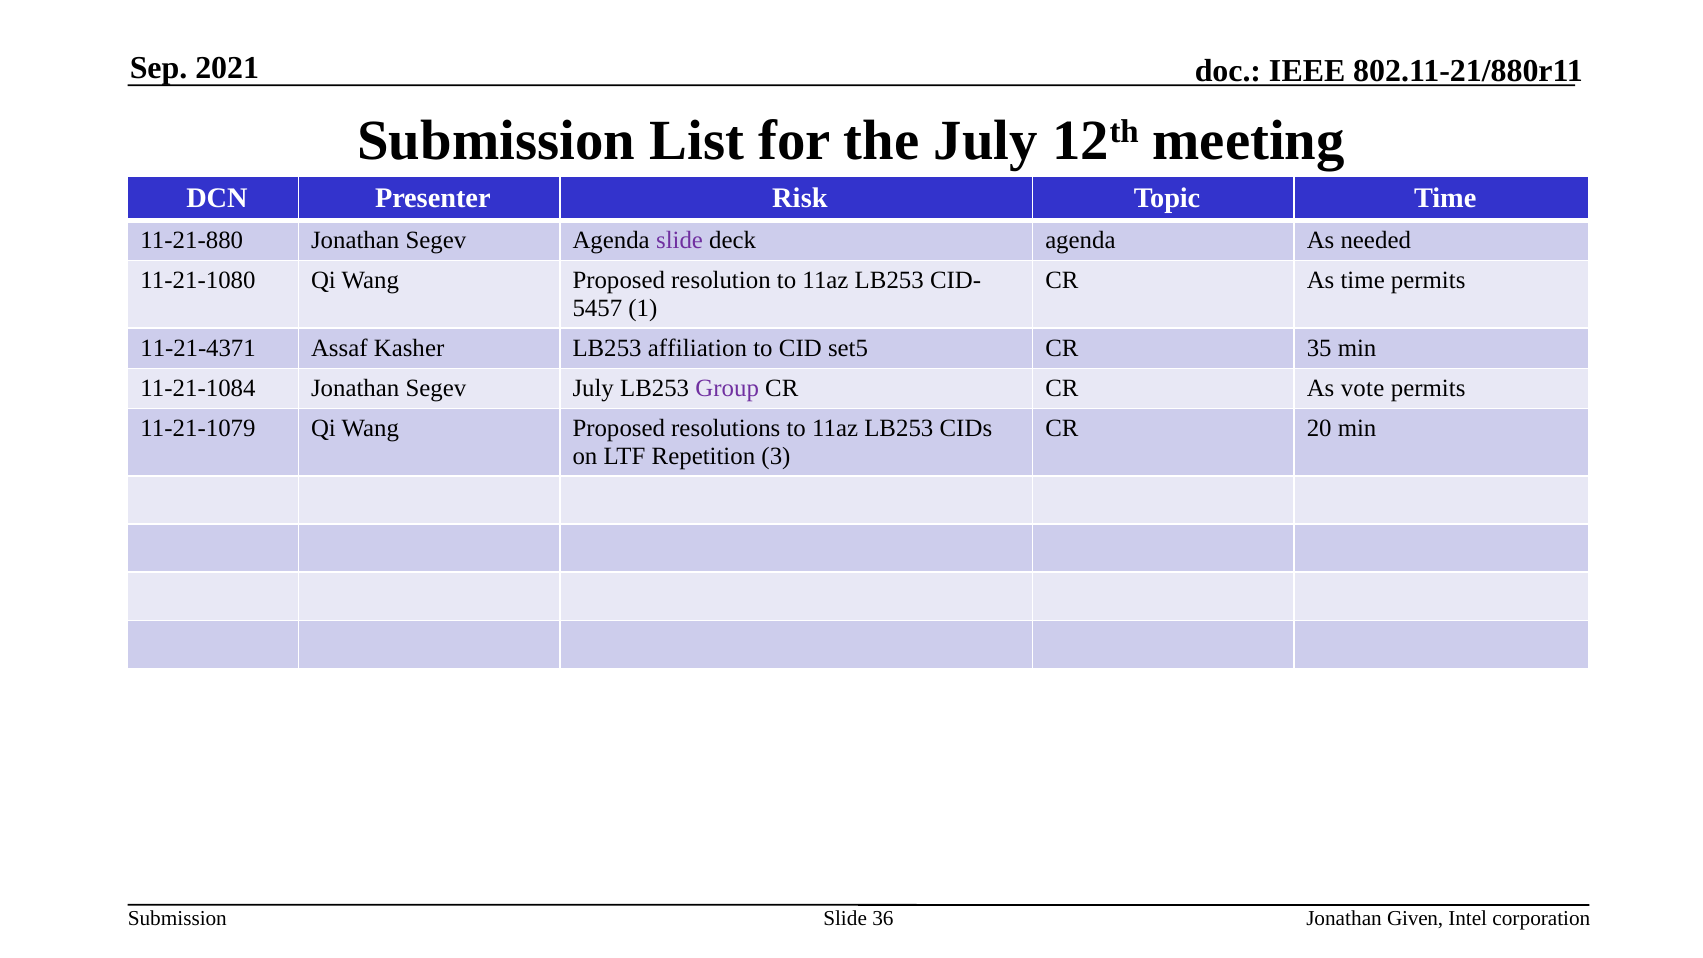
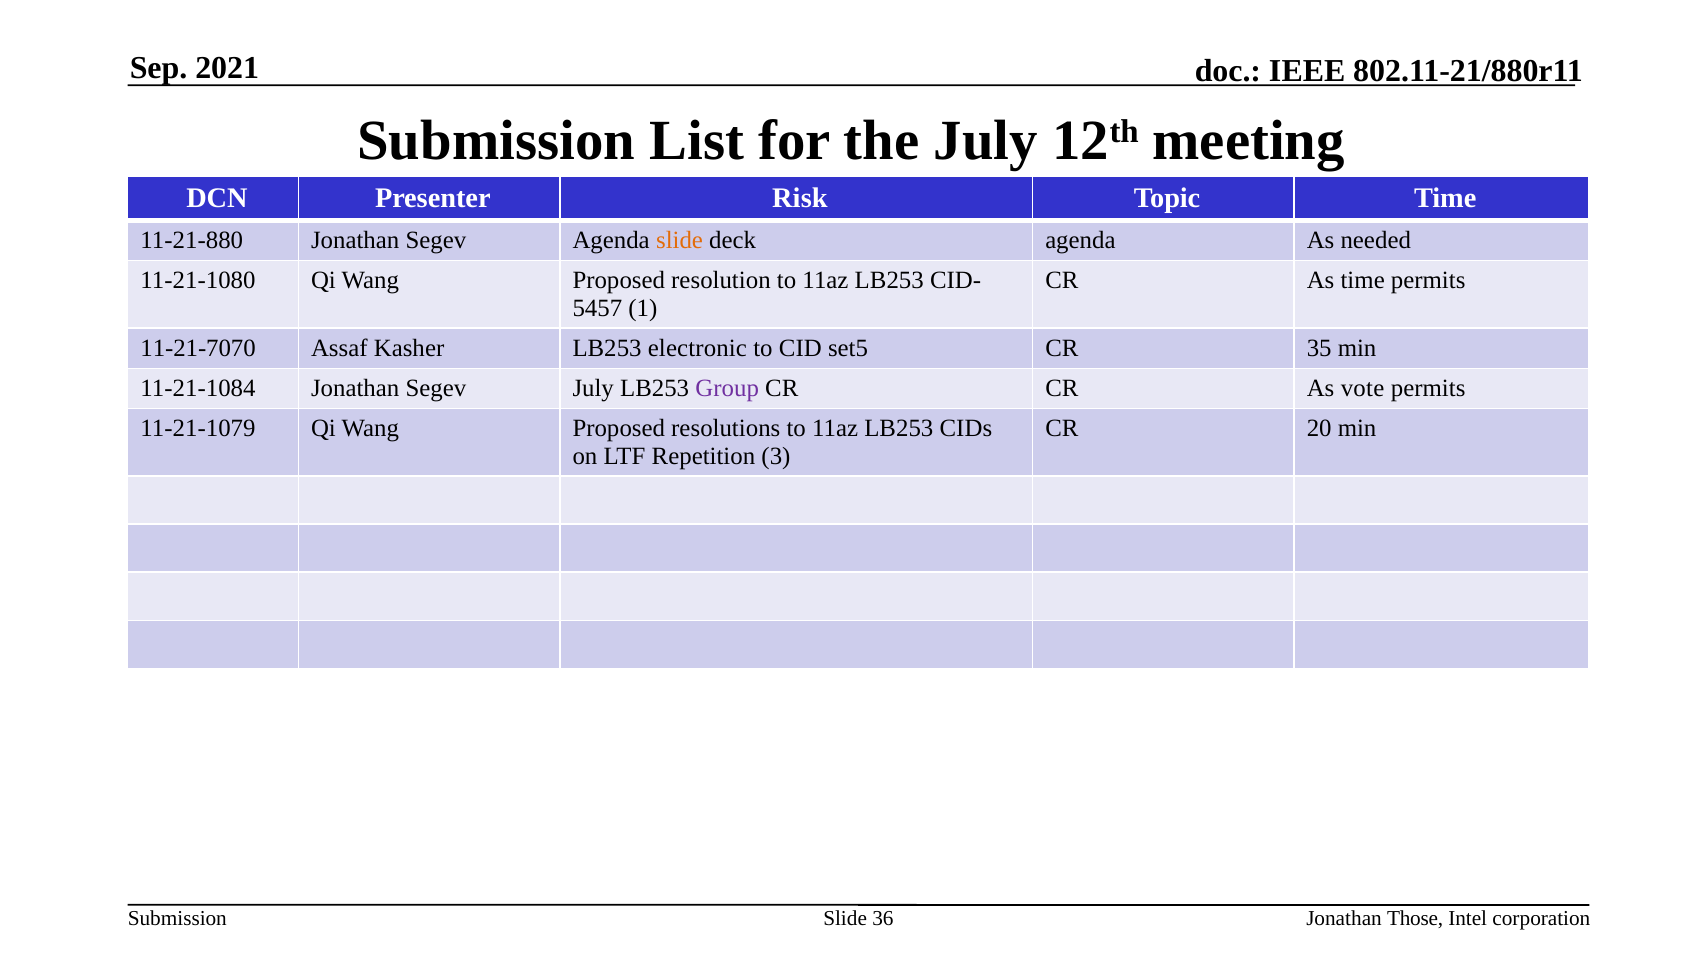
slide at (680, 241) colour: purple -> orange
11-21-4371: 11-21-4371 -> 11-21-7070
affiliation: affiliation -> electronic
Given: Given -> Those
